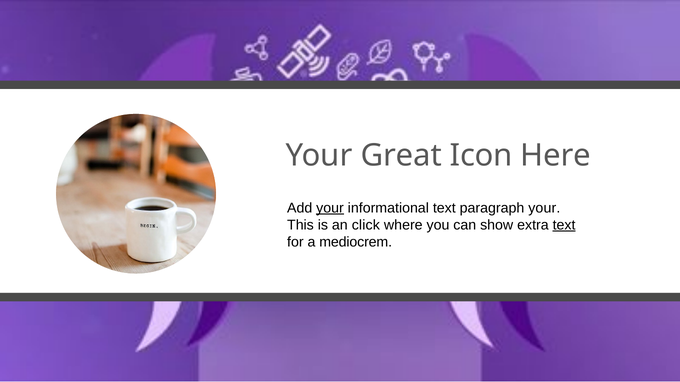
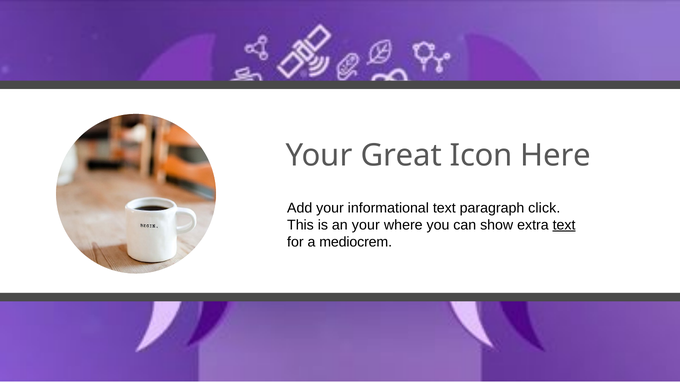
your at (330, 208) underline: present -> none
paragraph your: your -> click
an click: click -> your
